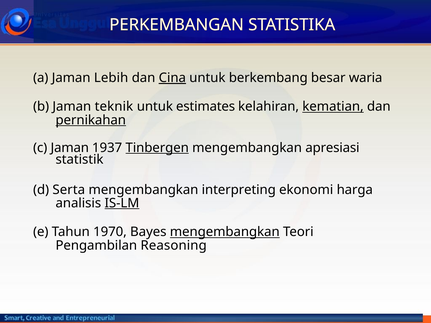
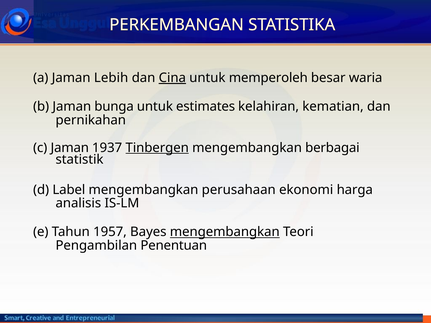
berkembang: berkembang -> memperoleh
teknik: teknik -> bunga
kematian underline: present -> none
pernikahan underline: present -> none
apresiasi: apresiasi -> berbagai
Serta: Serta -> Label
interpreting: interpreting -> perusahaan
IS-LM underline: present -> none
1970: 1970 -> 1957
Reasoning: Reasoning -> Penentuan
